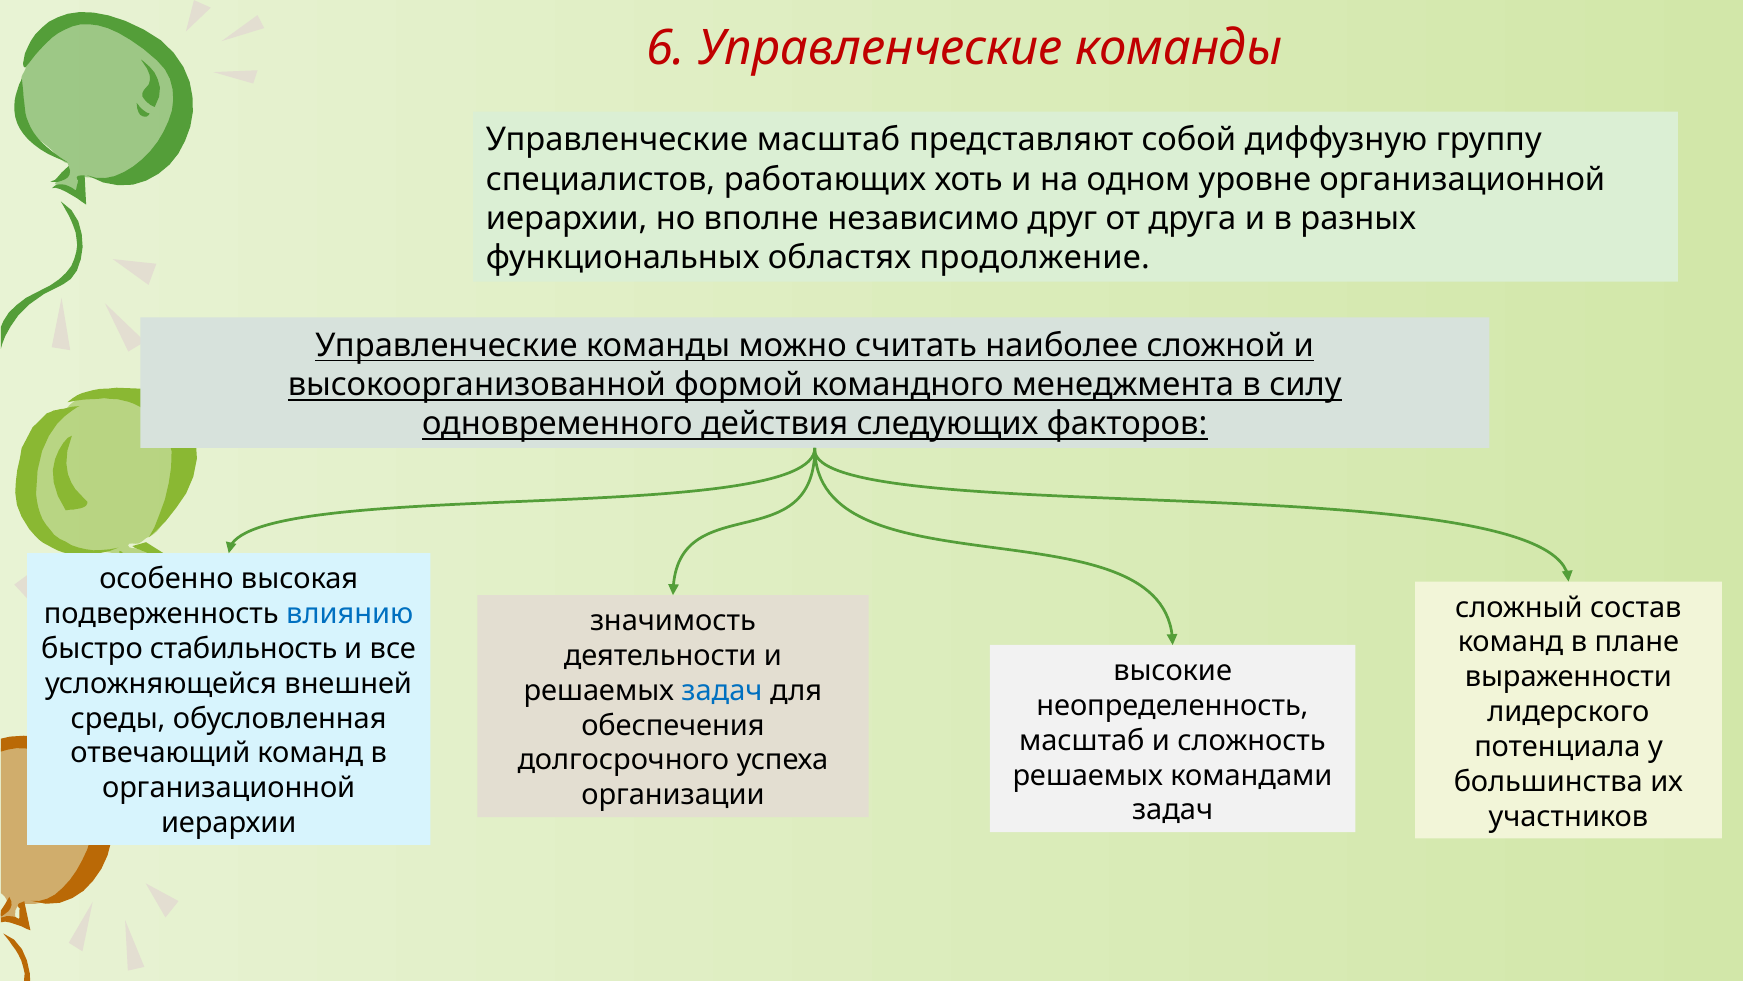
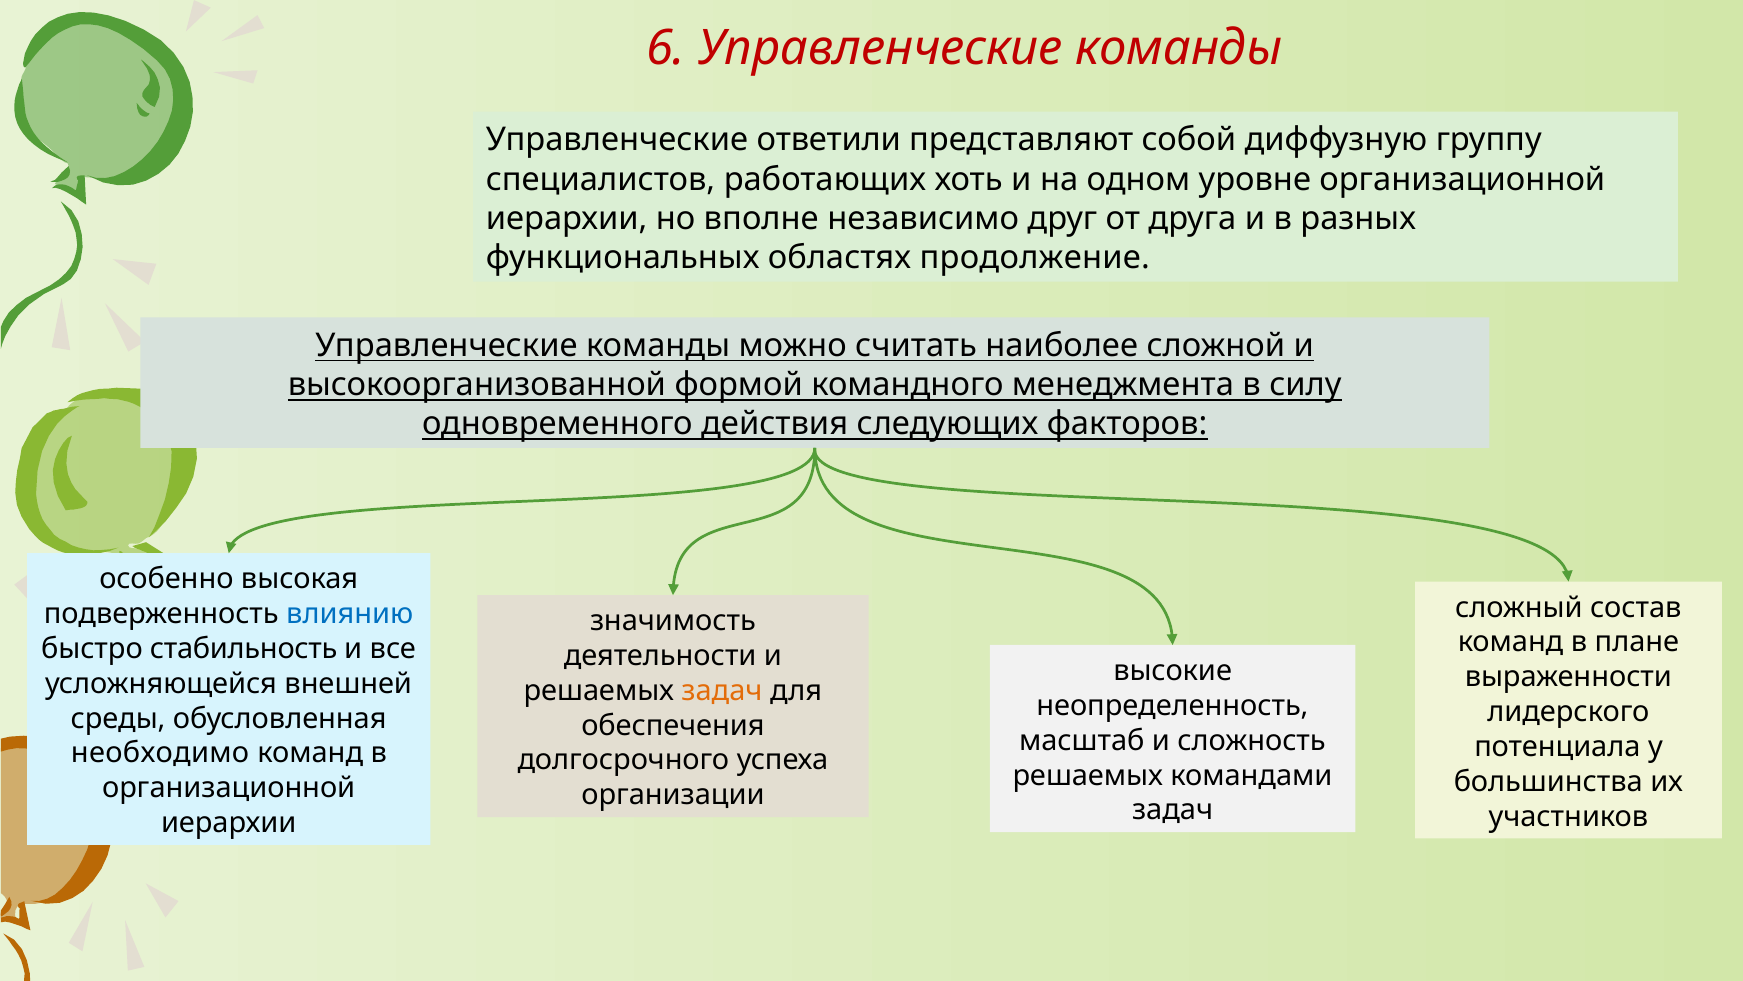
Управленческие масштаб: масштаб -> ответили
задач at (722, 690) colour: blue -> orange
отвечающий: отвечающий -> необходимо
